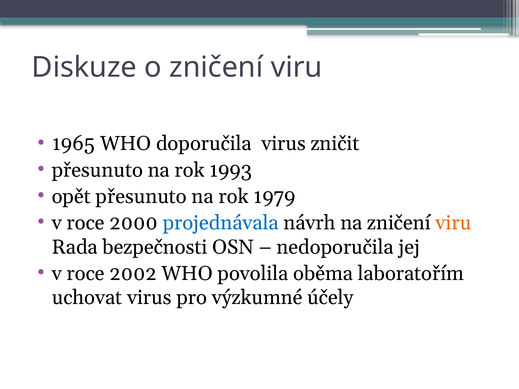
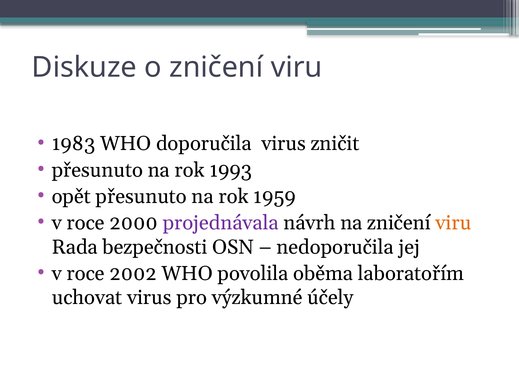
1965: 1965 -> 1983
1979: 1979 -> 1959
projednávala colour: blue -> purple
